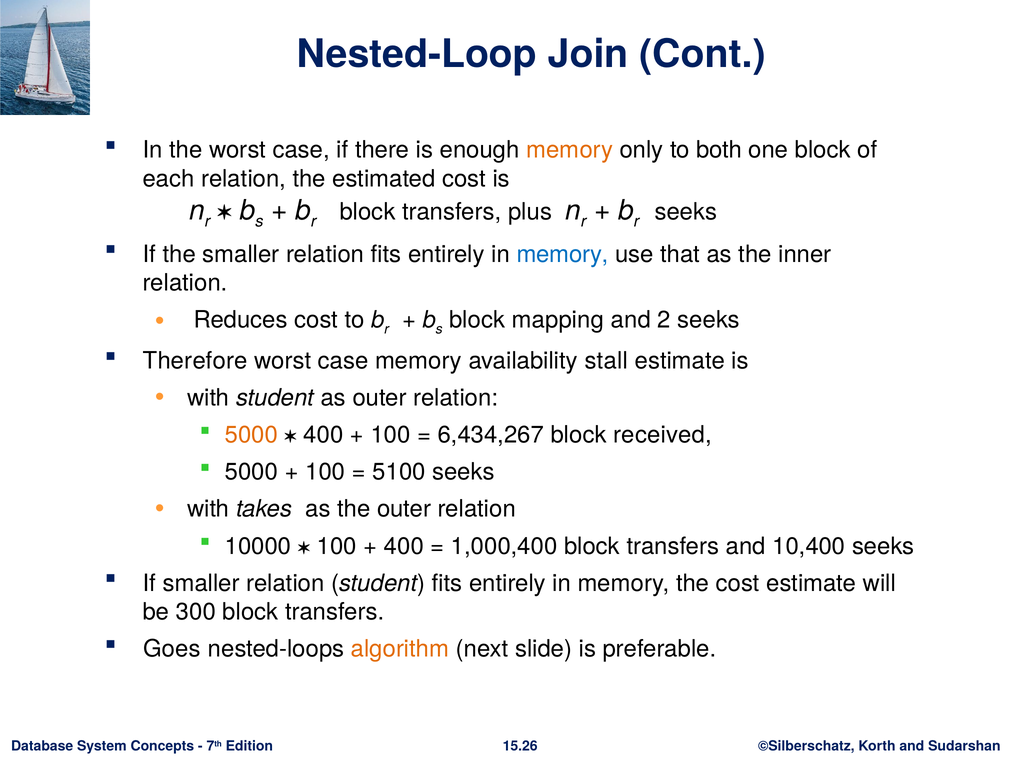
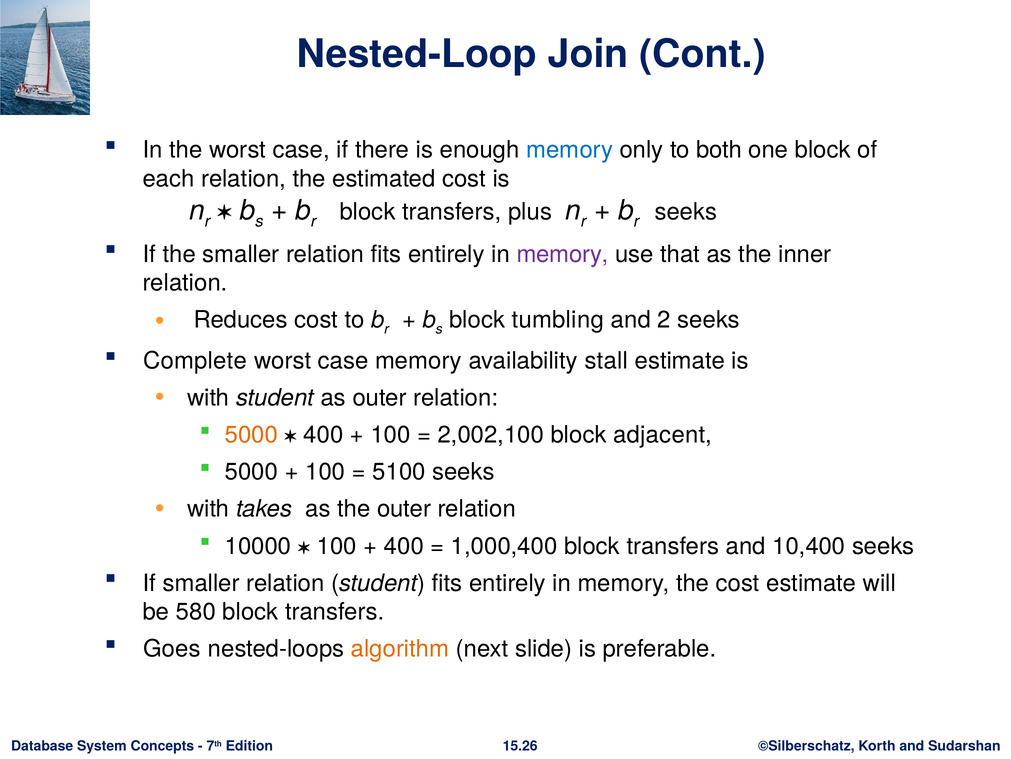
memory at (570, 150) colour: orange -> blue
memory at (563, 254) colour: blue -> purple
mapping: mapping -> tumbling
Therefore: Therefore -> Complete
6,434,267: 6,434,267 -> 2,002,100
received: received -> adjacent
300: 300 -> 580
